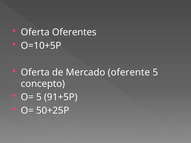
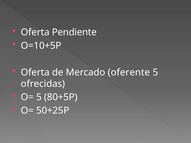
Oferentes: Oferentes -> Pendiente
concepto: concepto -> ofrecidas
91+5P: 91+5P -> 80+5P
